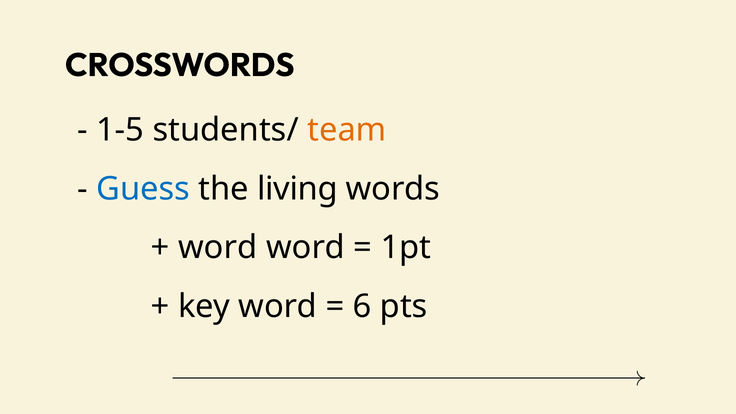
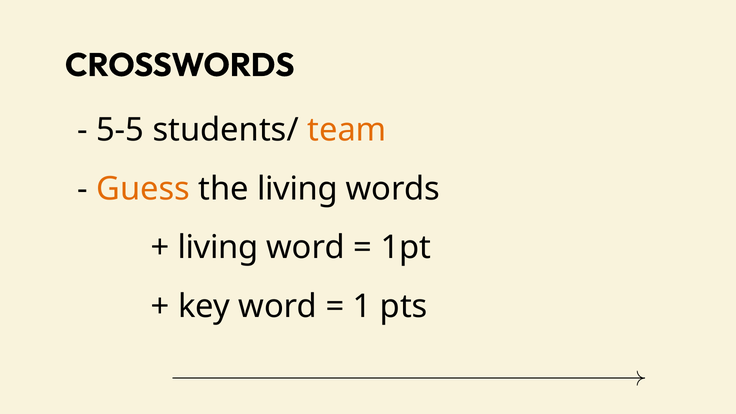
1-5: 1-5 -> 5-5
Guess colour: blue -> orange
word at (218, 248): word -> living
6: 6 -> 1
